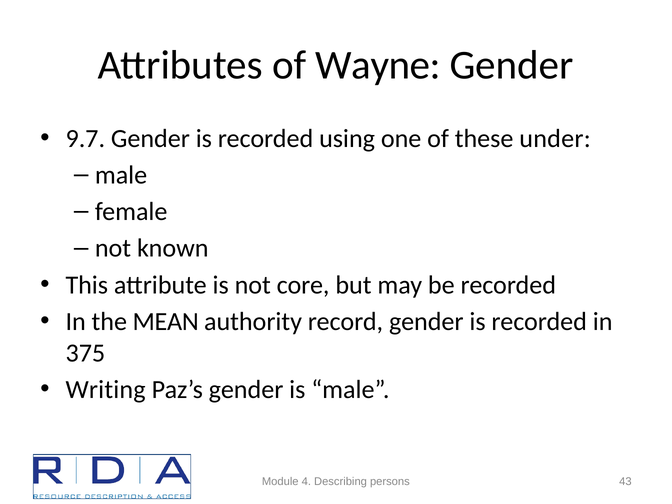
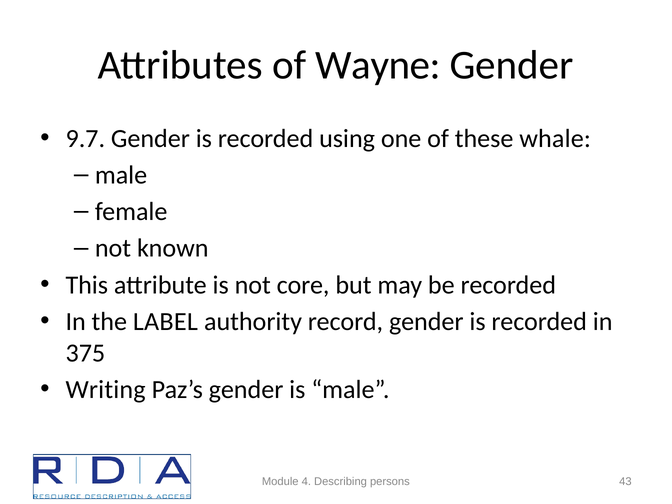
under: under -> whale
MEAN: MEAN -> LABEL
